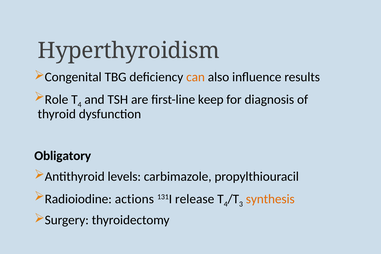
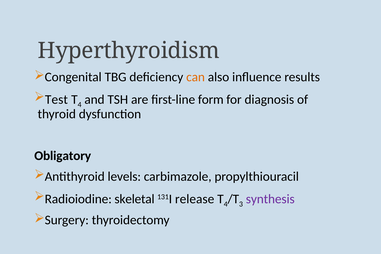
Role: Role -> Test
keep: keep -> form
actions: actions -> skeletal
synthesis colour: orange -> purple
